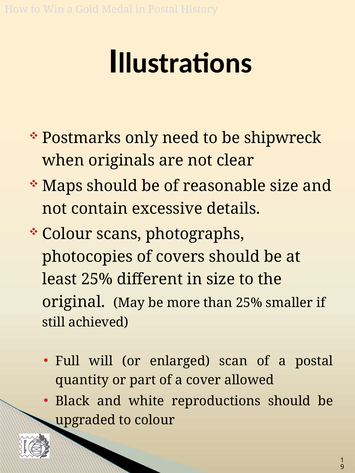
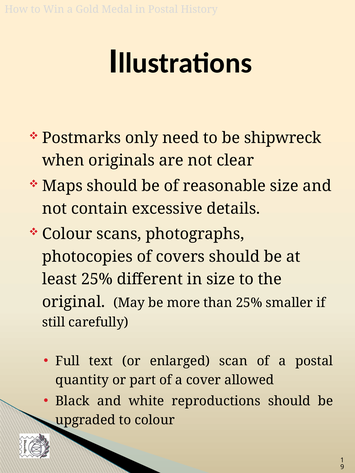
achieved: achieved -> carefully
will: will -> text
